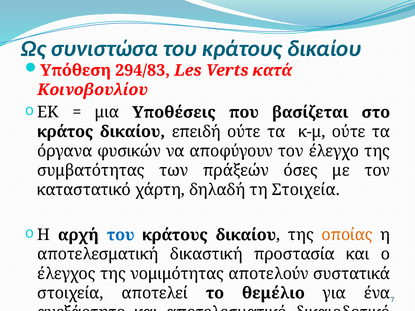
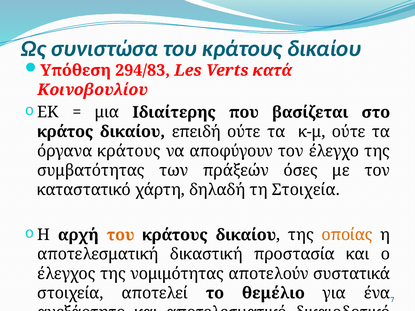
Υποθέσεις: Υποθέσεις -> Ιδιαίτερης
όργανα φυσικών: φυσικών -> κράτους
του at (121, 235) colour: blue -> orange
